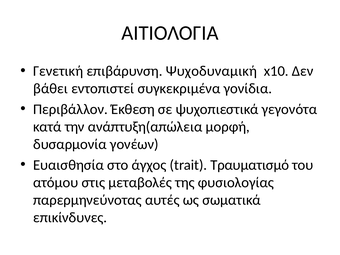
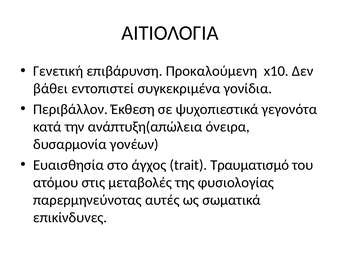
Ψυχοδυναμική: Ψυχοδυναμική -> Προκαλούμενη
μορφή: μορφή -> όνειρα
